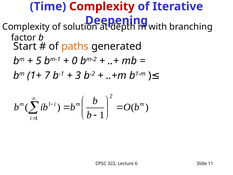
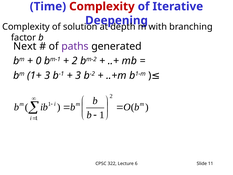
Start: Start -> Next
paths colour: orange -> purple
5: 5 -> 0
0 at (75, 61): 0 -> 2
1+ 7: 7 -> 3
